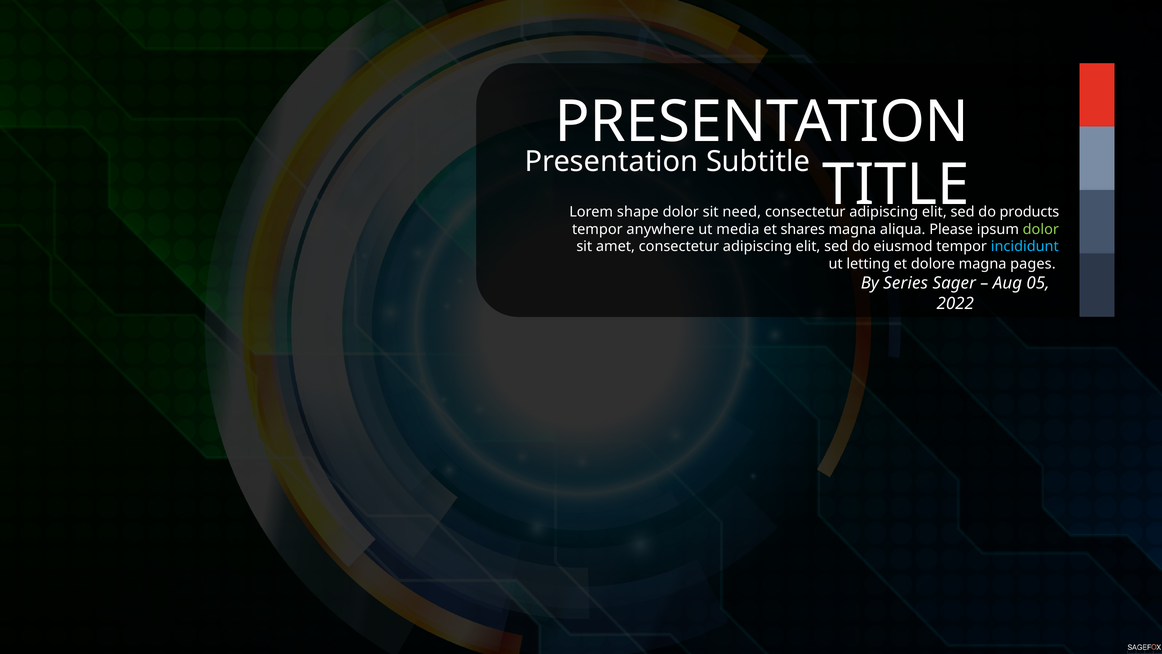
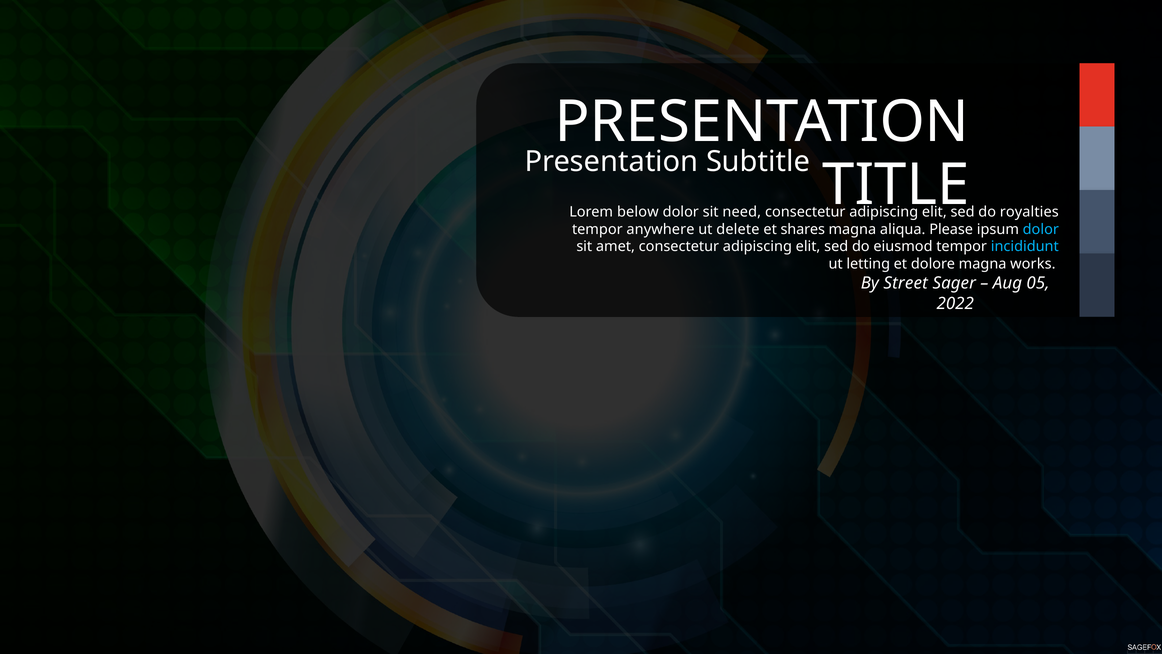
shape: shape -> below
products: products -> royalties
media: media -> delete
dolor at (1041, 229) colour: light green -> light blue
pages: pages -> works
Series: Series -> Street
